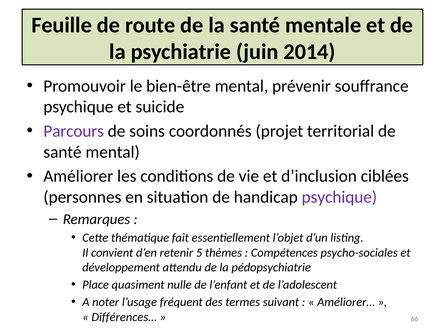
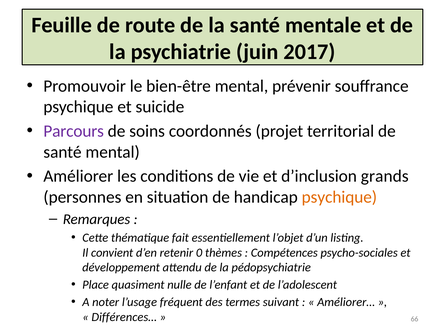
2014: 2014 -> 2017
ciblées: ciblées -> grands
psychique at (339, 197) colour: purple -> orange
5: 5 -> 0
